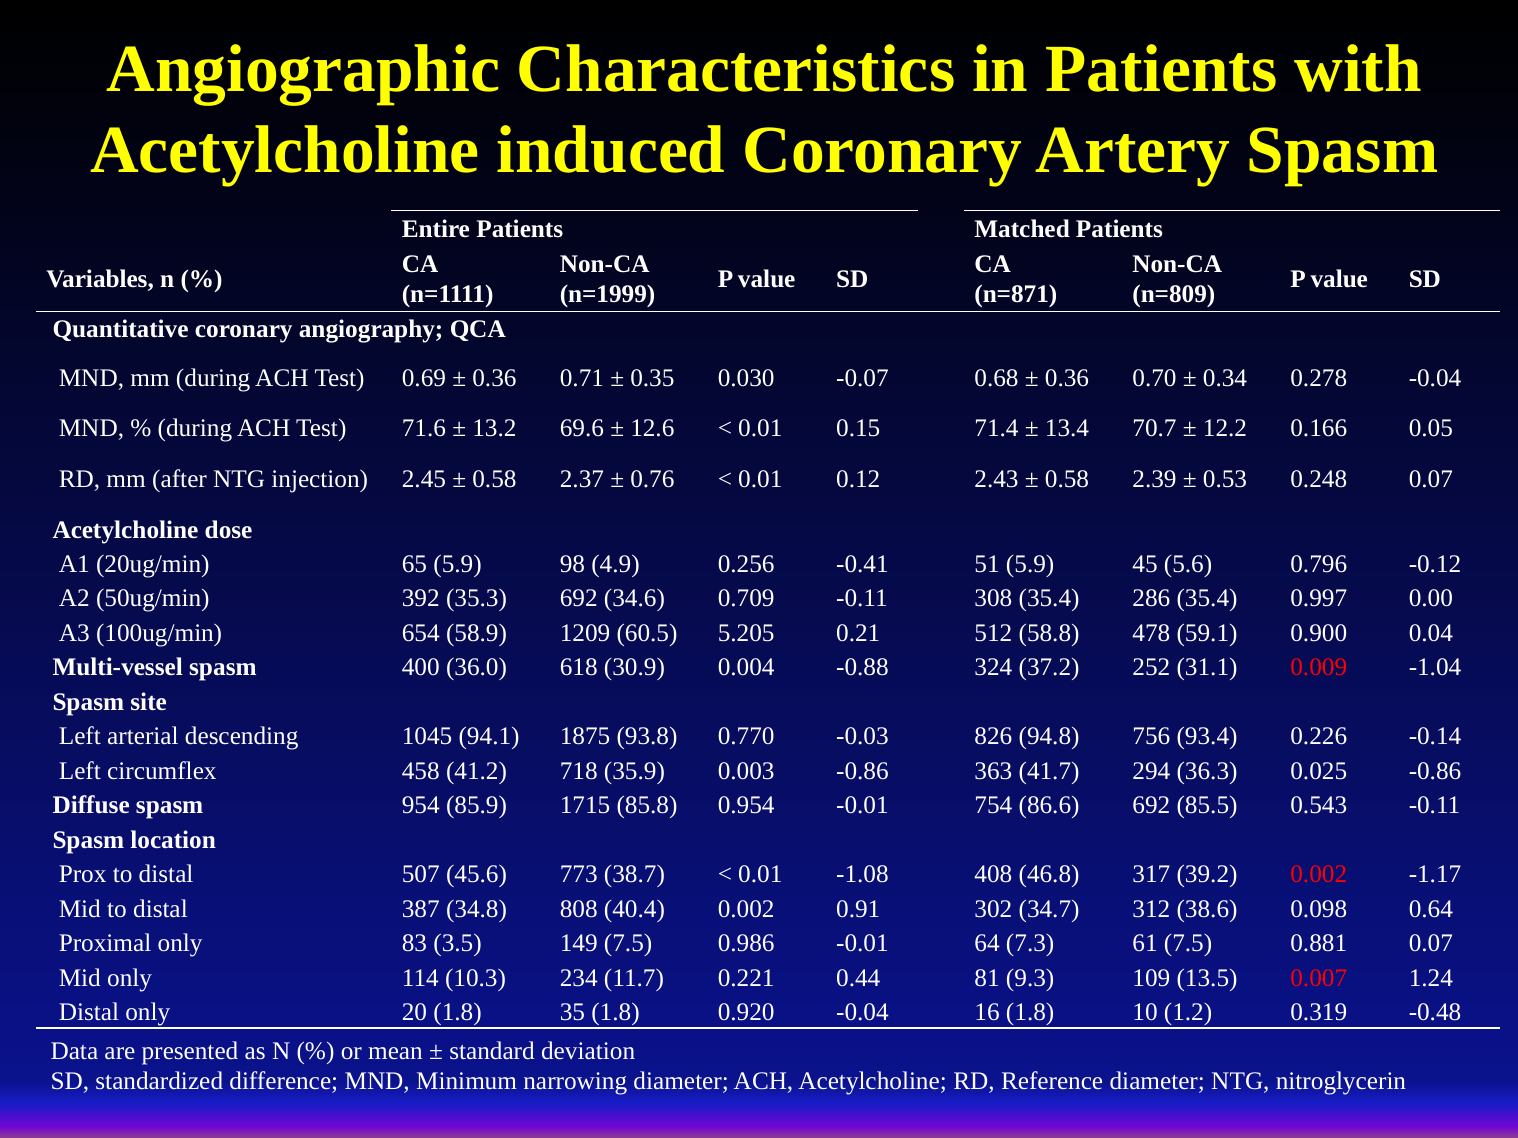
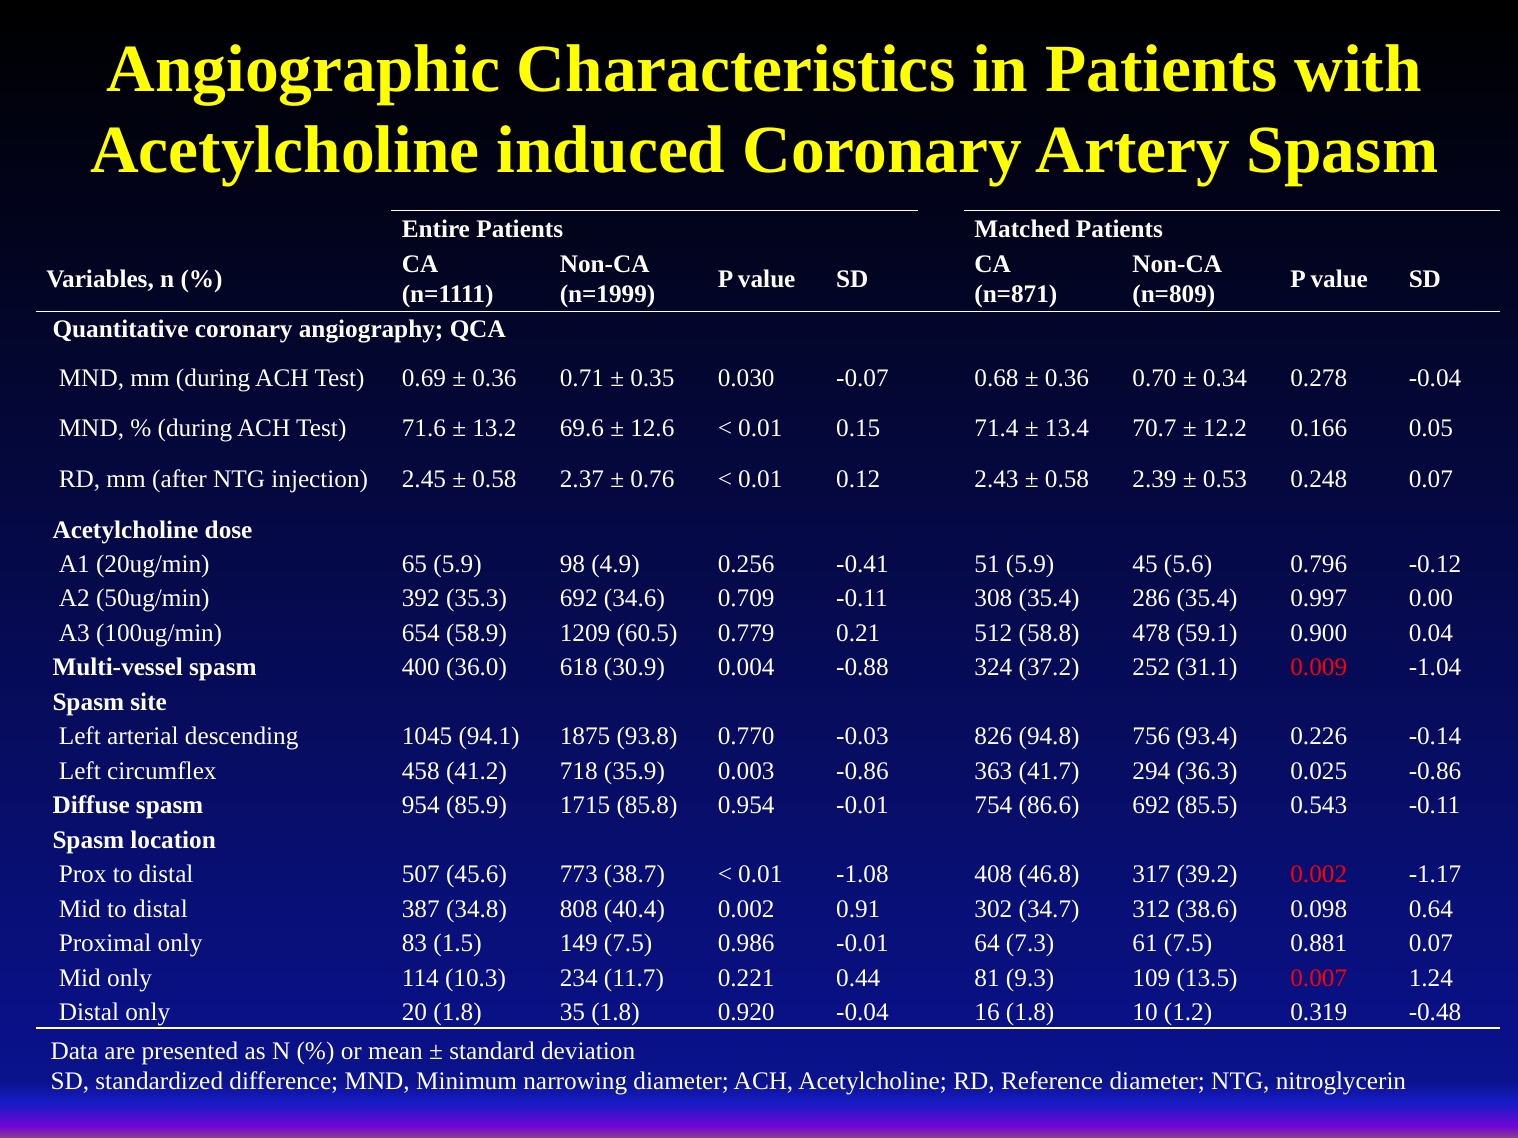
5.205: 5.205 -> 0.779
3.5: 3.5 -> 1.5
